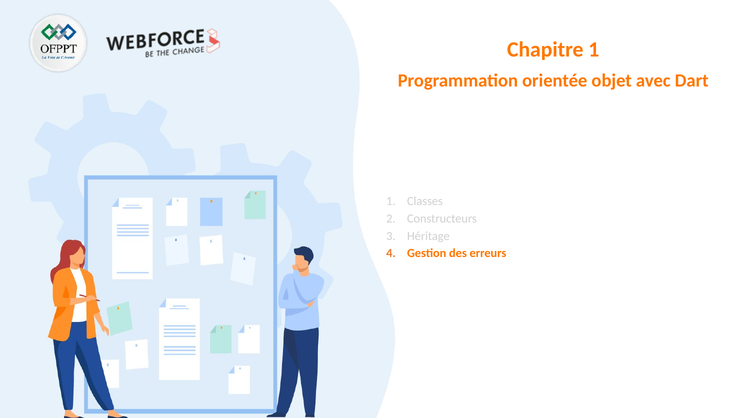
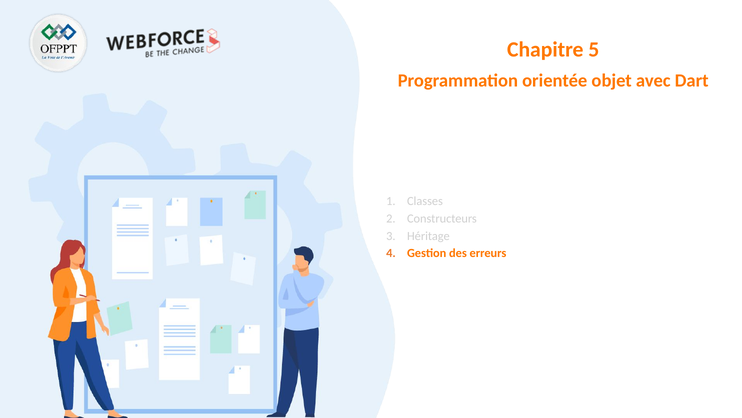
Chapitre 1: 1 -> 5
